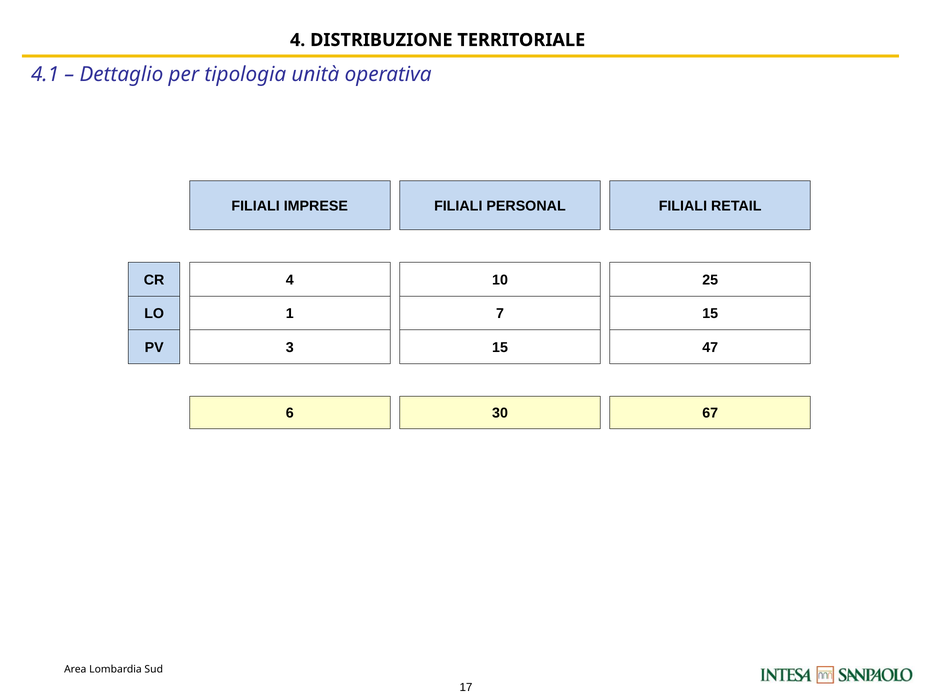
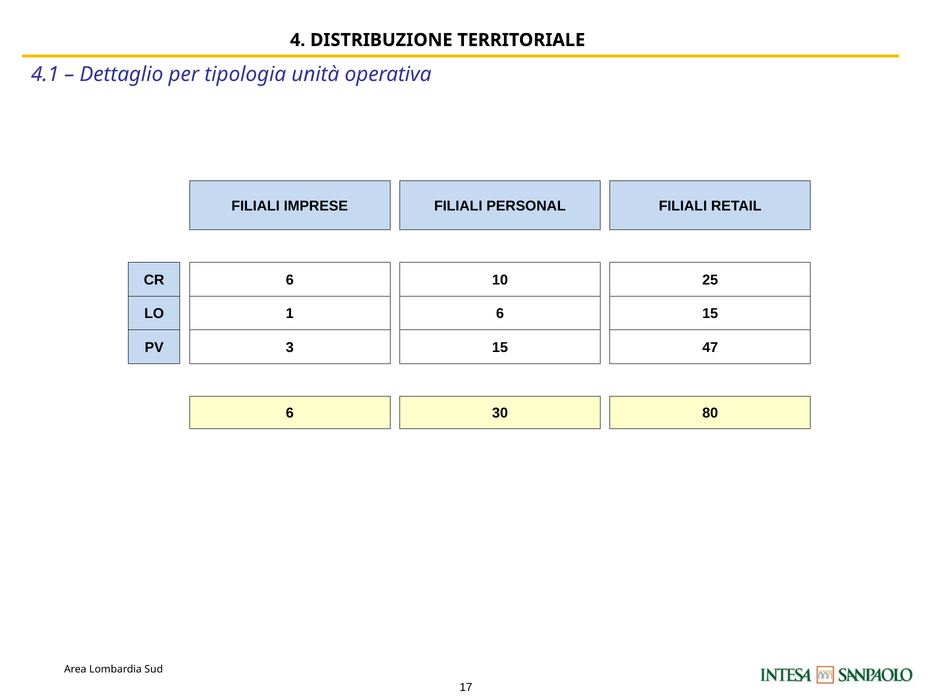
CR 4: 4 -> 6
1 7: 7 -> 6
67: 67 -> 80
